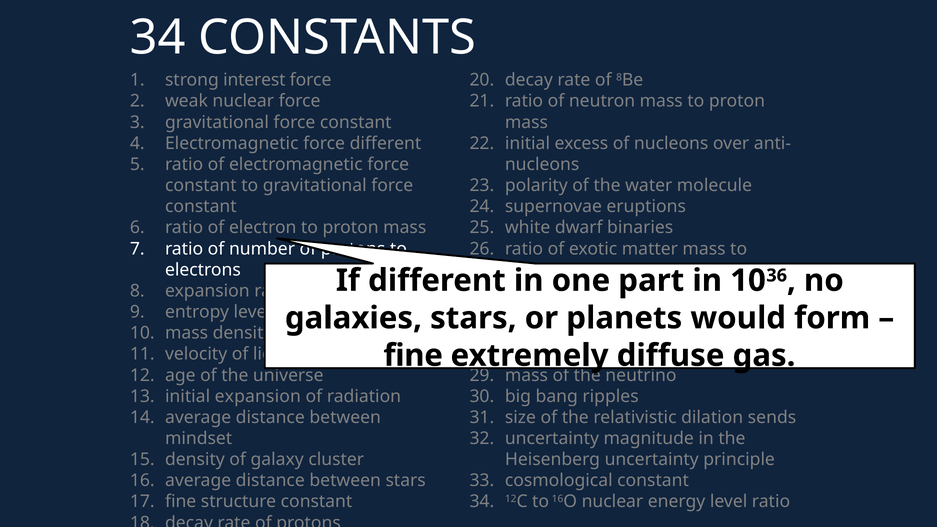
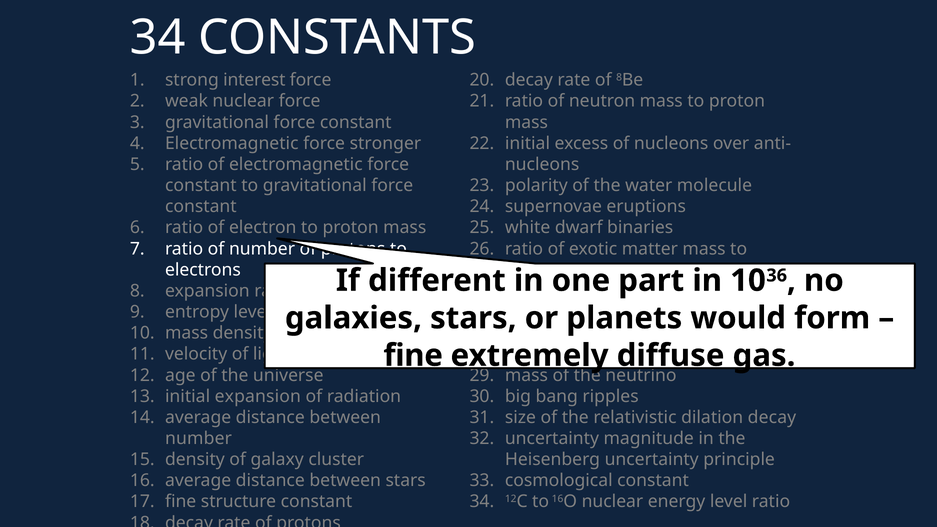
force different: different -> stronger
dilation sends: sends -> decay
mindset at (199, 439): mindset -> number
